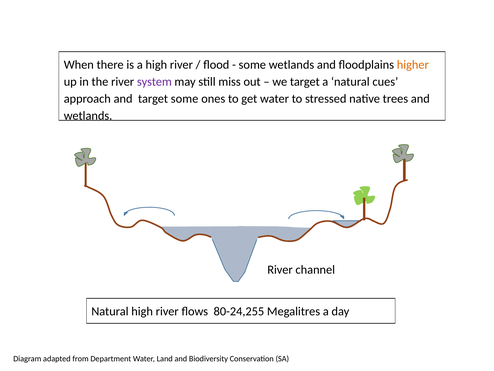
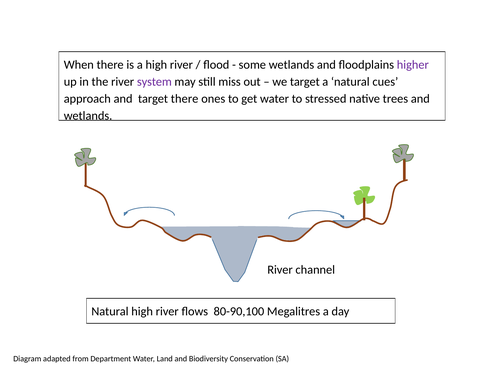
higher colour: orange -> purple
target some: some -> there
80-24,255: 80-24,255 -> 80-90,100
